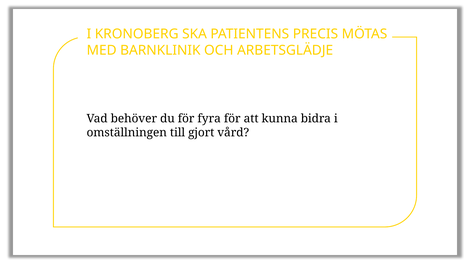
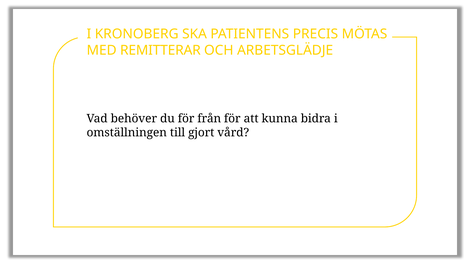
BARNKLINIK: BARNKLINIK -> REMITTERAR
fyra: fyra -> från
